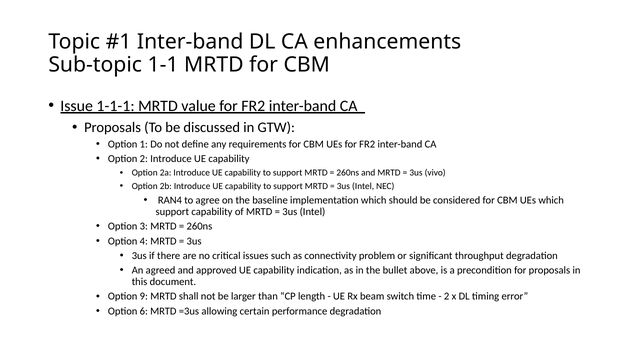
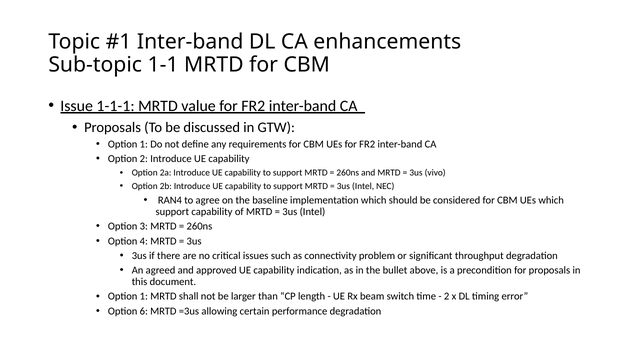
9 at (144, 297): 9 -> 1
